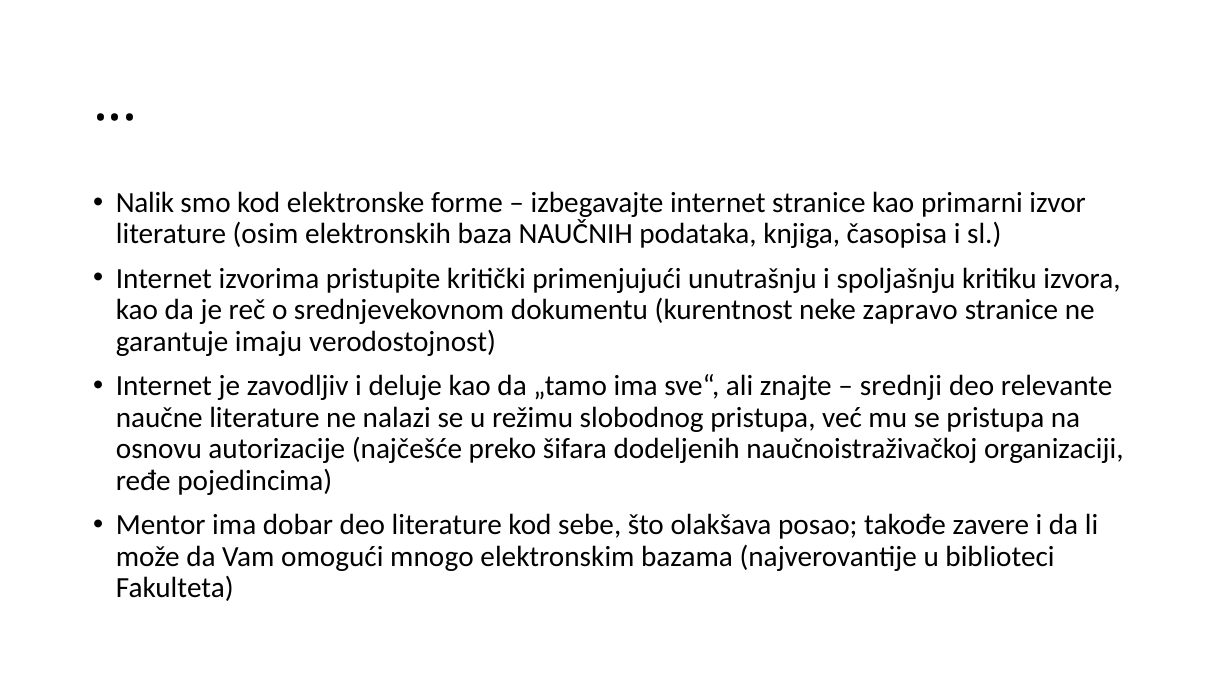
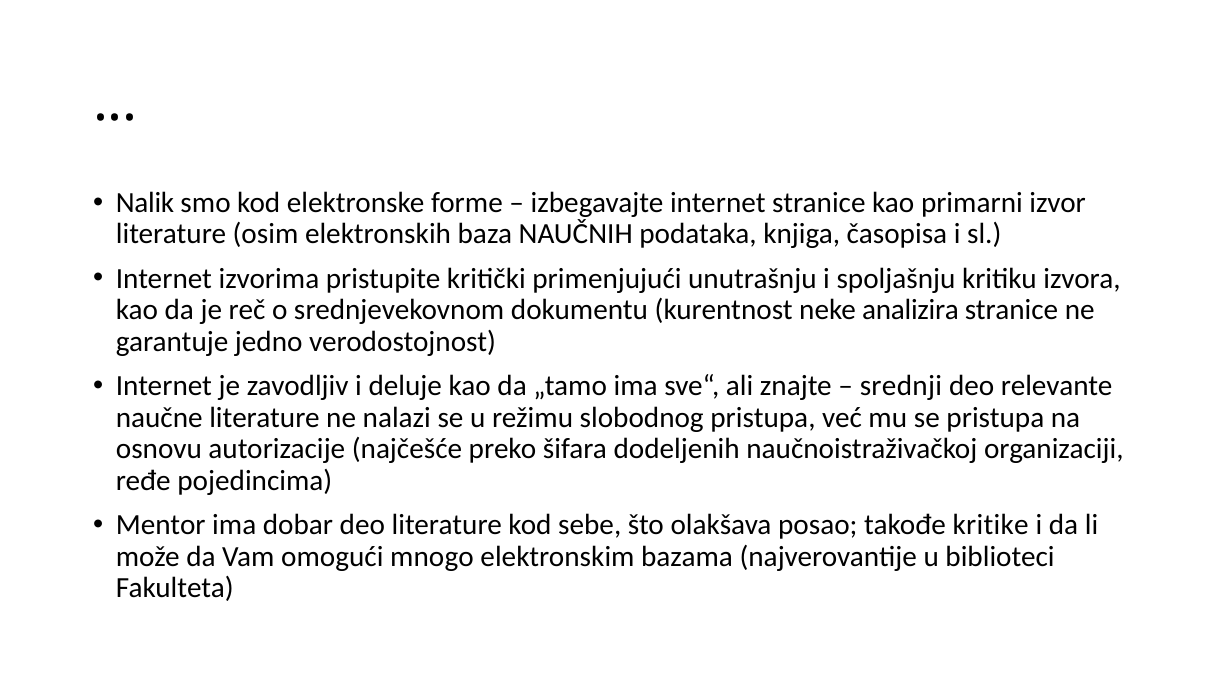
zapravo: zapravo -> analizira
imaju: imaju -> jedno
zavere: zavere -> kritike
